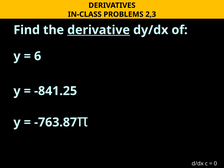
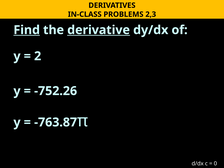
Find underline: none -> present
6: 6 -> 2
-841.25: -841.25 -> -752.26
